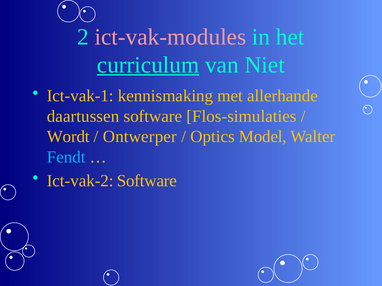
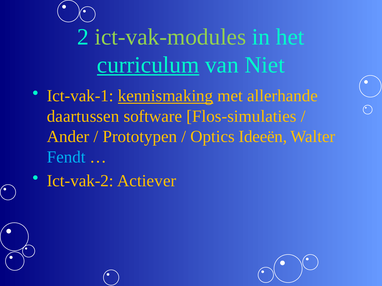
ict-vak-modules colour: pink -> light green
kennismaking underline: none -> present
Wordt: Wordt -> Ander
Ontwerper: Ontwerper -> Prototypen
Model: Model -> Ideeën
Ict-vak-2 Software: Software -> Actiever
